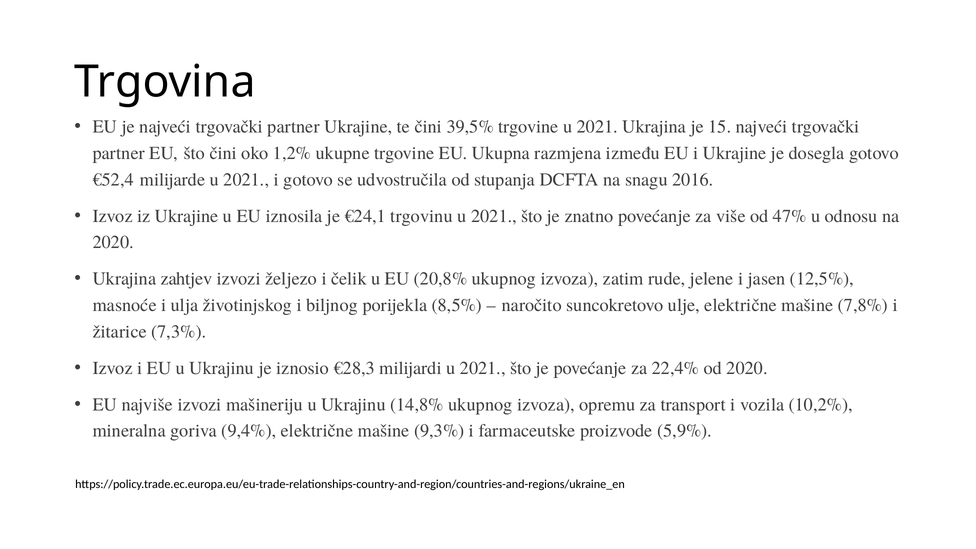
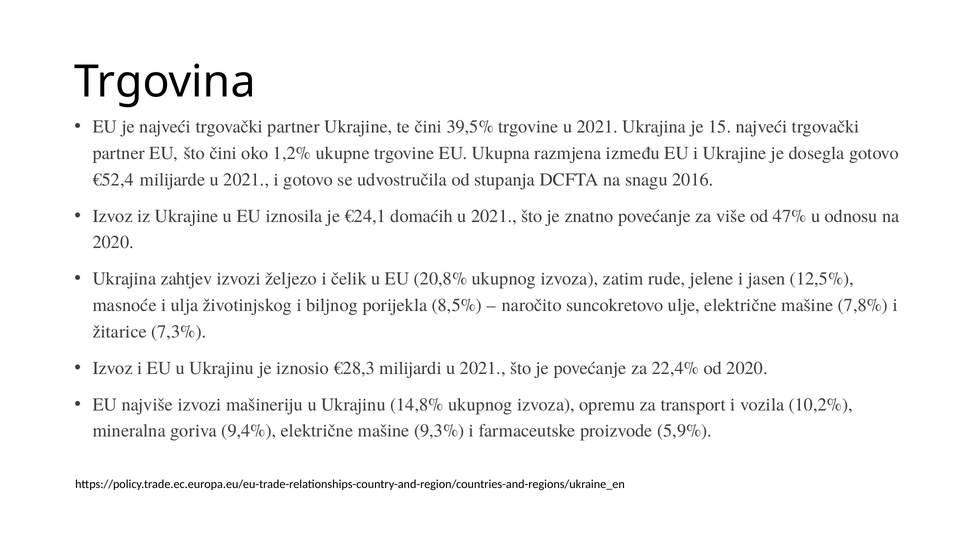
trgovinu: trgovinu -> domaćih
